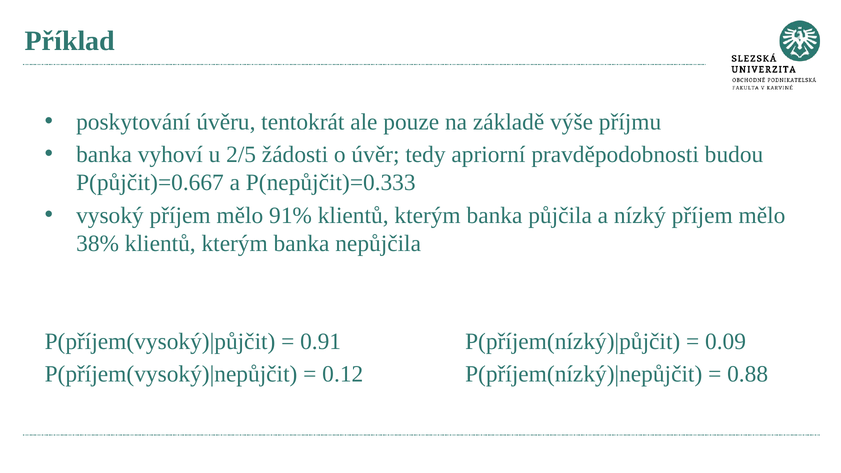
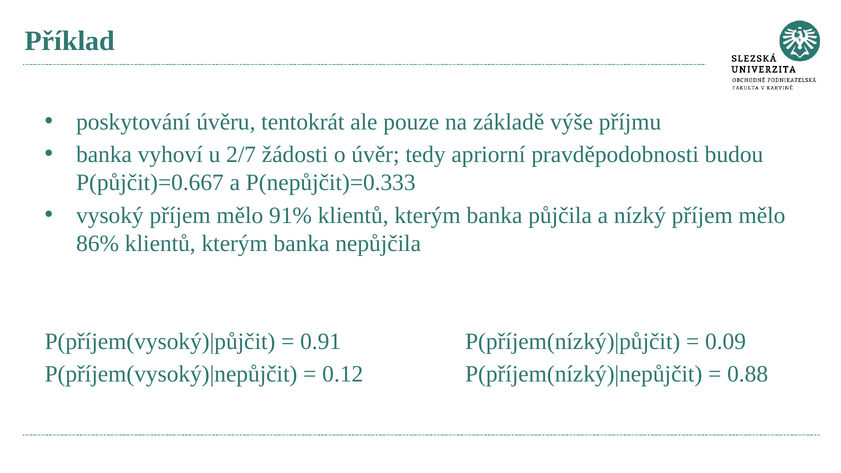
2/5: 2/5 -> 2/7
38%: 38% -> 86%
